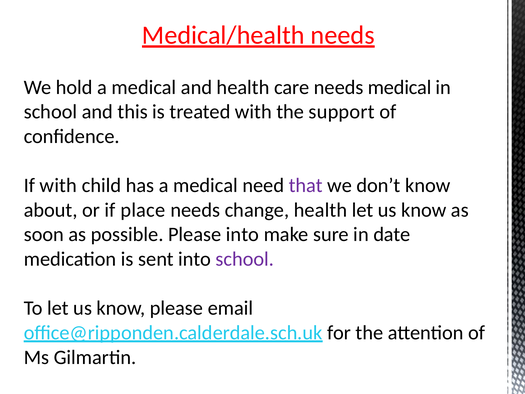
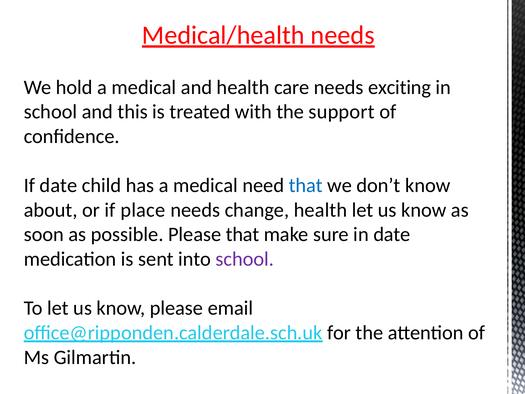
needs medical: medical -> exciting
If with: with -> date
that at (306, 185) colour: purple -> blue
Please into: into -> that
